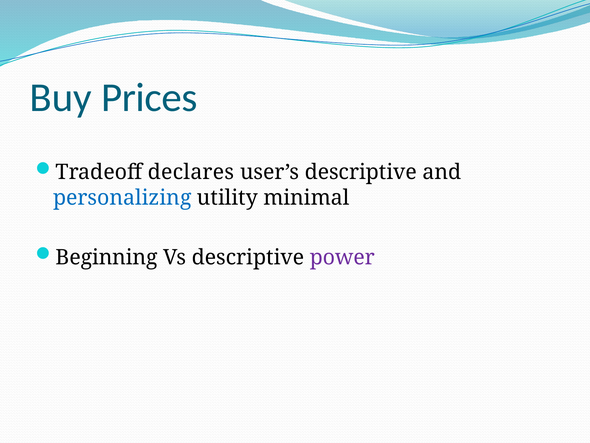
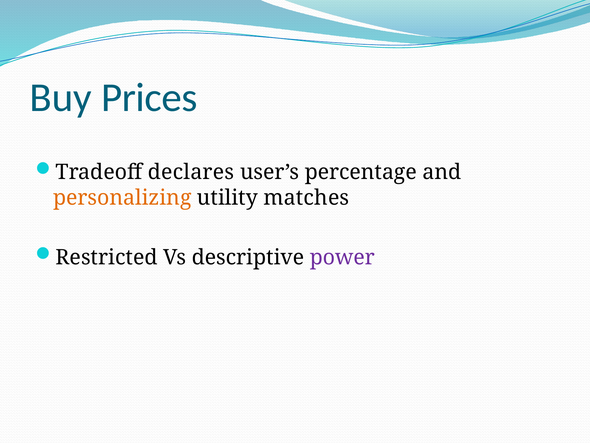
user’s descriptive: descriptive -> percentage
personalizing colour: blue -> orange
minimal: minimal -> matches
Beginning: Beginning -> Restricted
